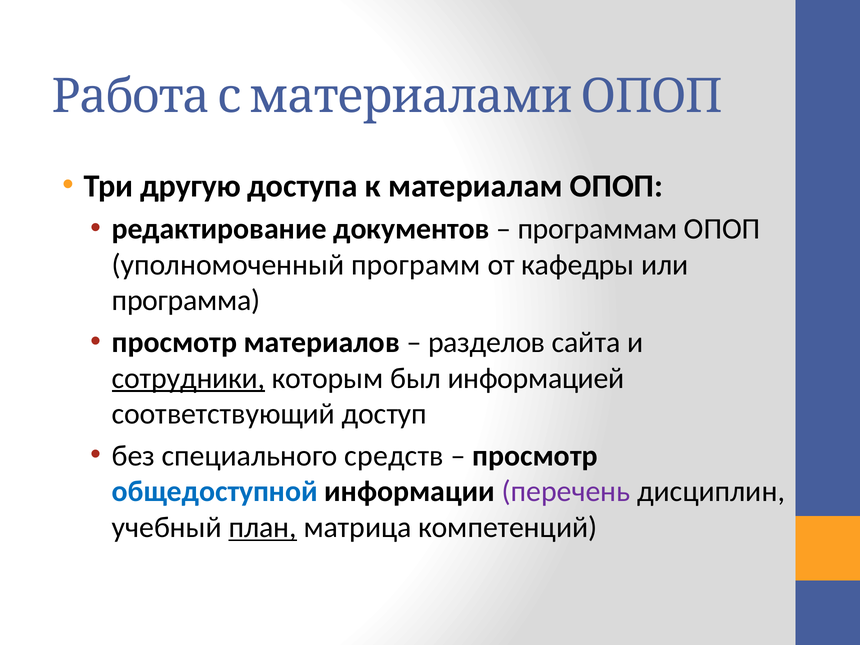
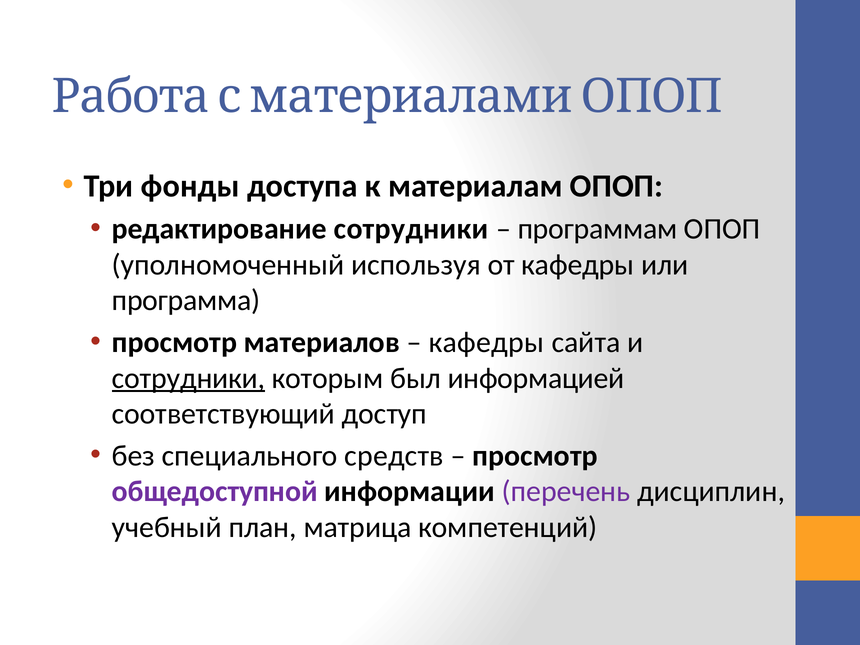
другую: другую -> фонды
редактирование документов: документов -> сотрудники
программ: программ -> используя
разделов at (487, 342): разделов -> кафедры
общедоступной colour: blue -> purple
план underline: present -> none
